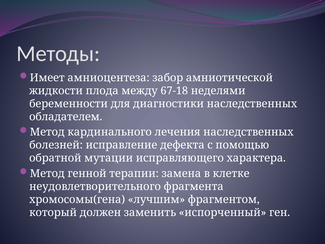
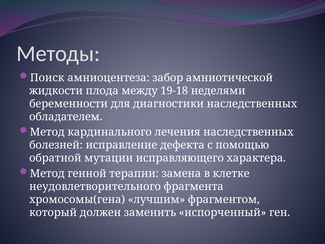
Имеет: Имеет -> Поиск
67-18: 67-18 -> 19-18
